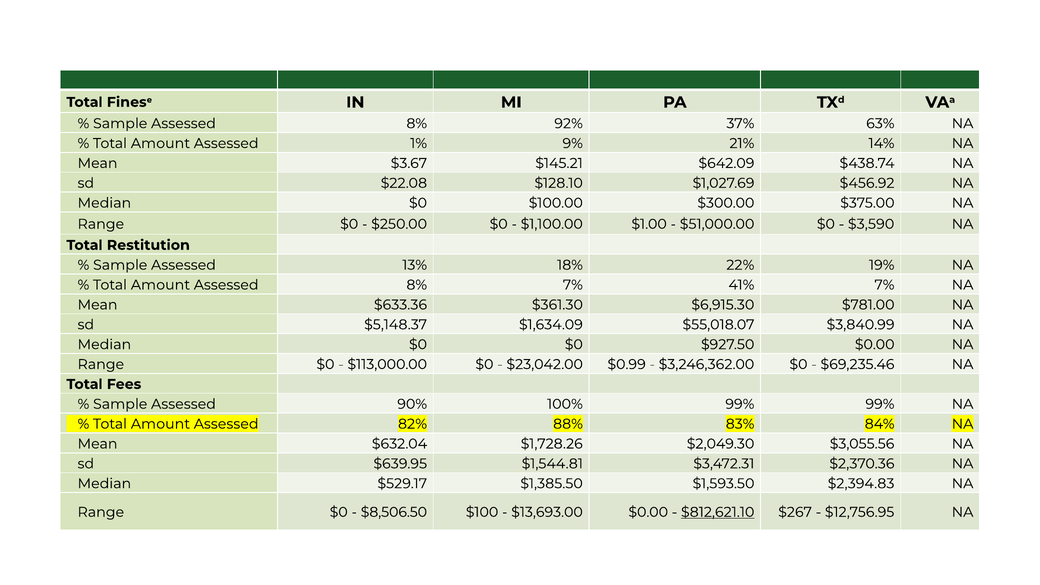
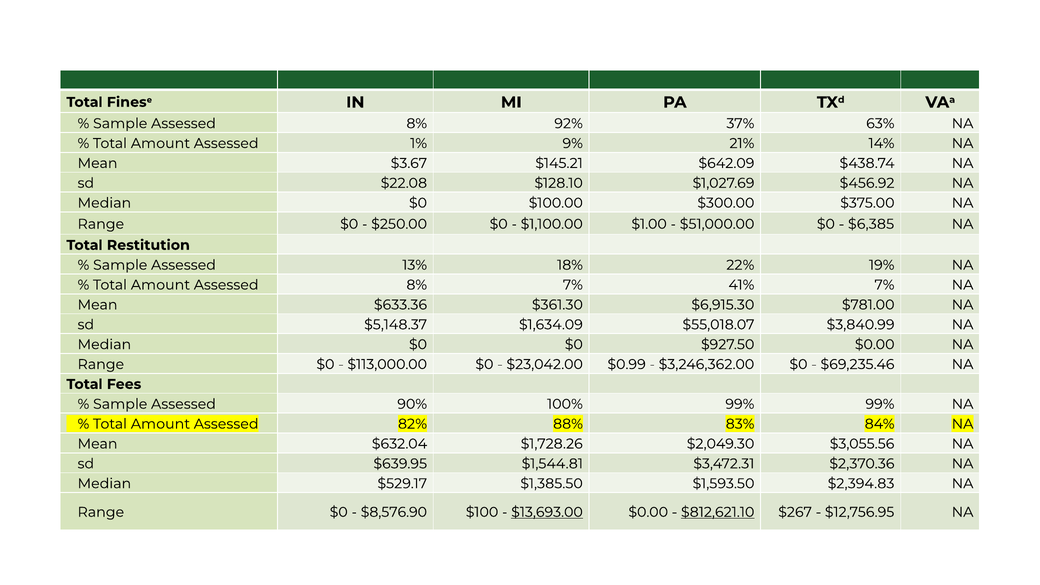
$3,590: $3,590 -> $6,385
$8,506.50: $8,506.50 -> $8,576.90
$13,693.00 underline: none -> present
